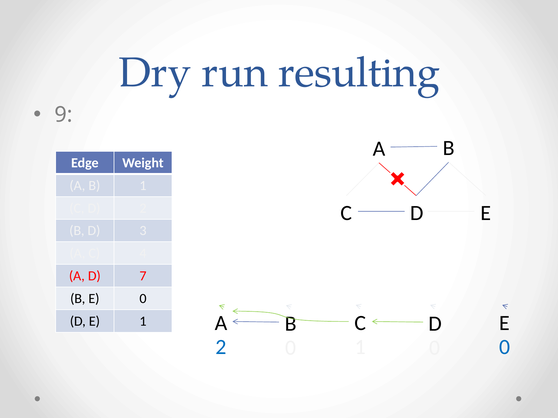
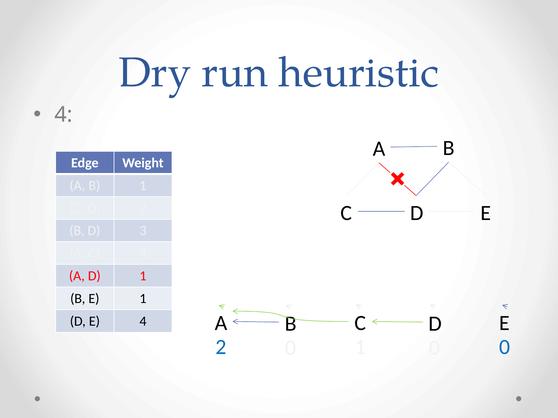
resulting: resulting -> heuristic
9 at (64, 115): 9 -> 4
D 7: 7 -> 1
B E 0: 0 -> 1
E 1: 1 -> 4
